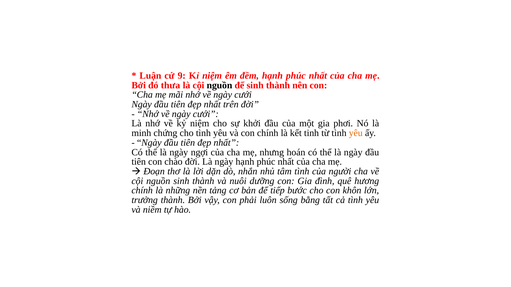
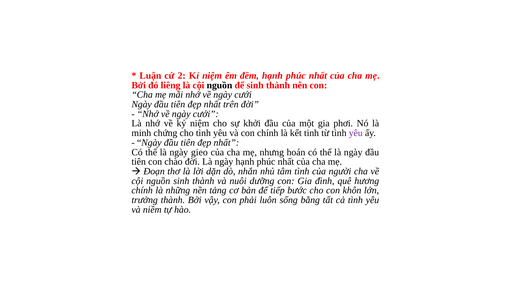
9: 9 -> 2
thưa: thưa -> liêng
yêu at (356, 133) colour: orange -> purple
ngợi: ngợi -> gieo
